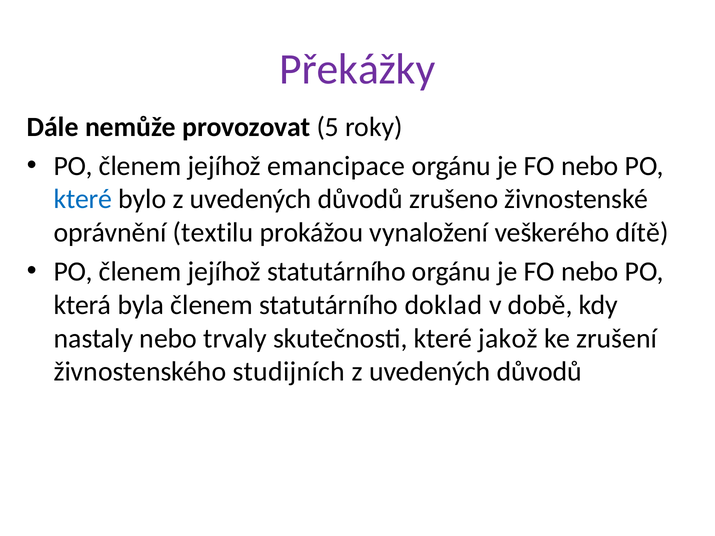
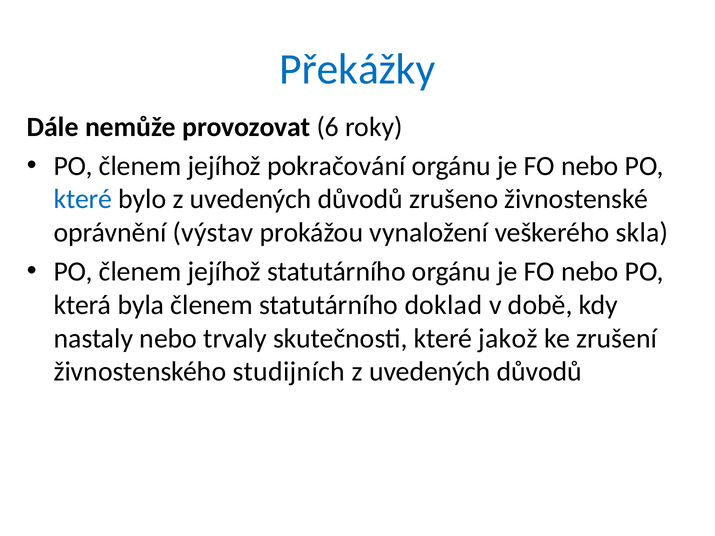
Překážky colour: purple -> blue
5: 5 -> 6
emancipace: emancipace -> pokračování
textilu: textilu -> výstav
dítě: dítě -> skla
